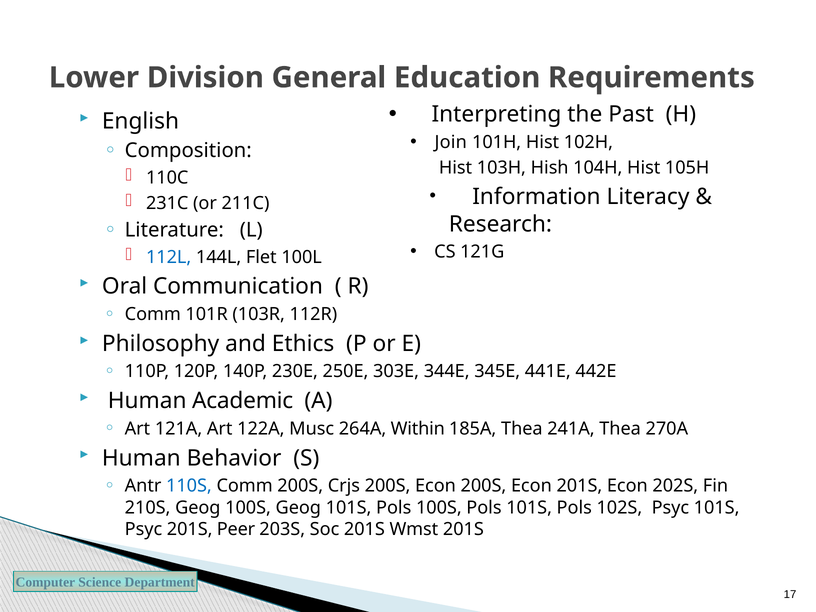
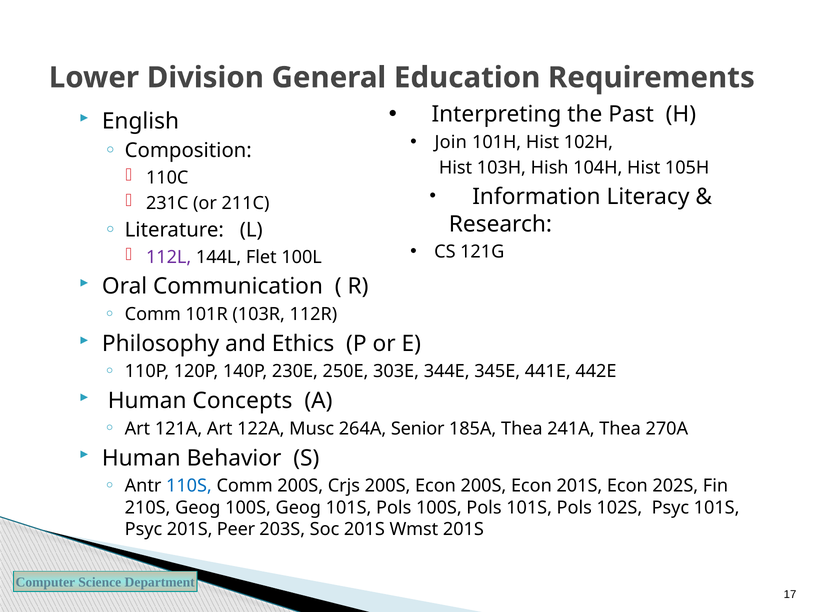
112L colour: blue -> purple
Academic: Academic -> Concepts
Within: Within -> Senior
